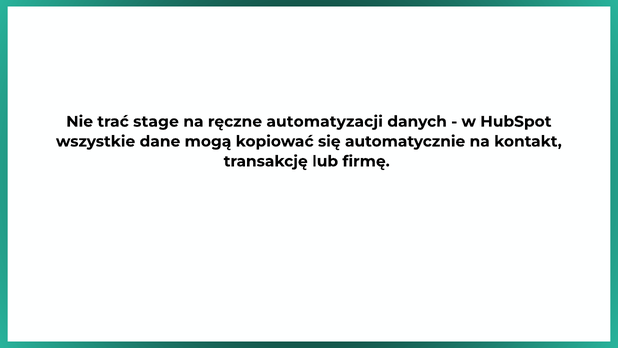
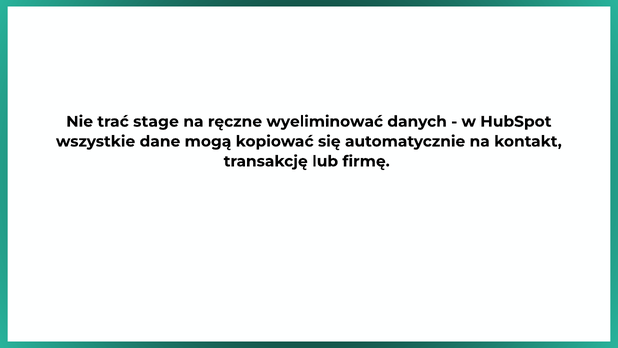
automatyzacji: automatyzacji -> wyeliminować
